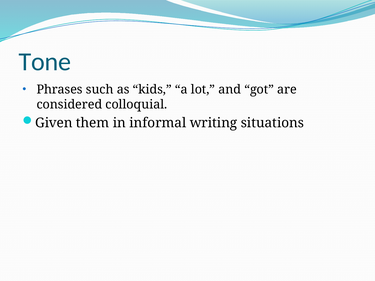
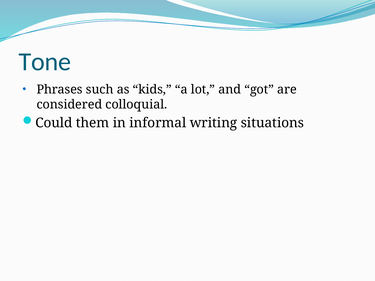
Given: Given -> Could
